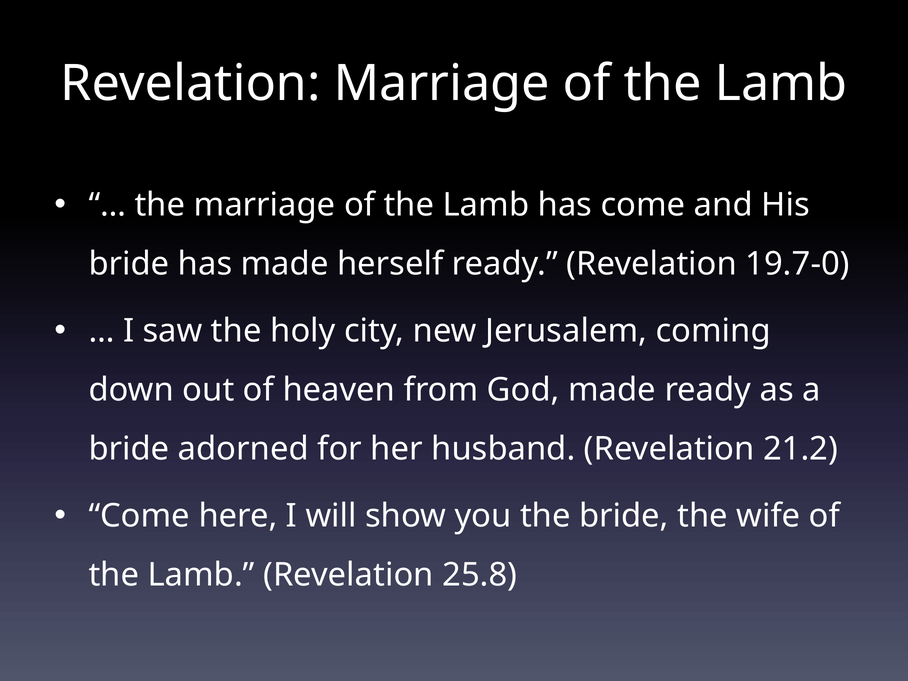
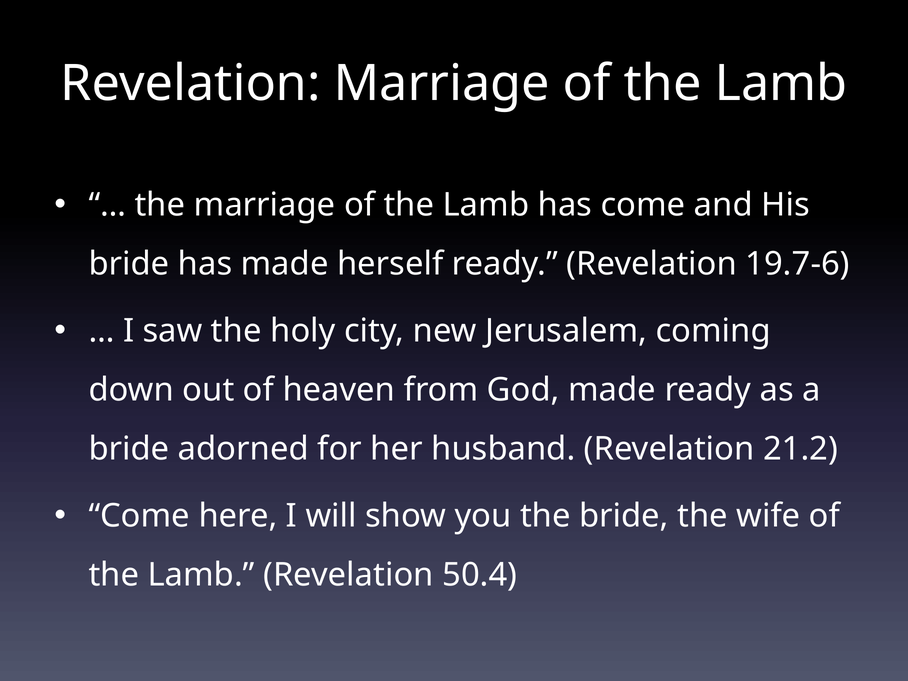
19.7-0: 19.7-0 -> 19.7-6
25.8: 25.8 -> 50.4
